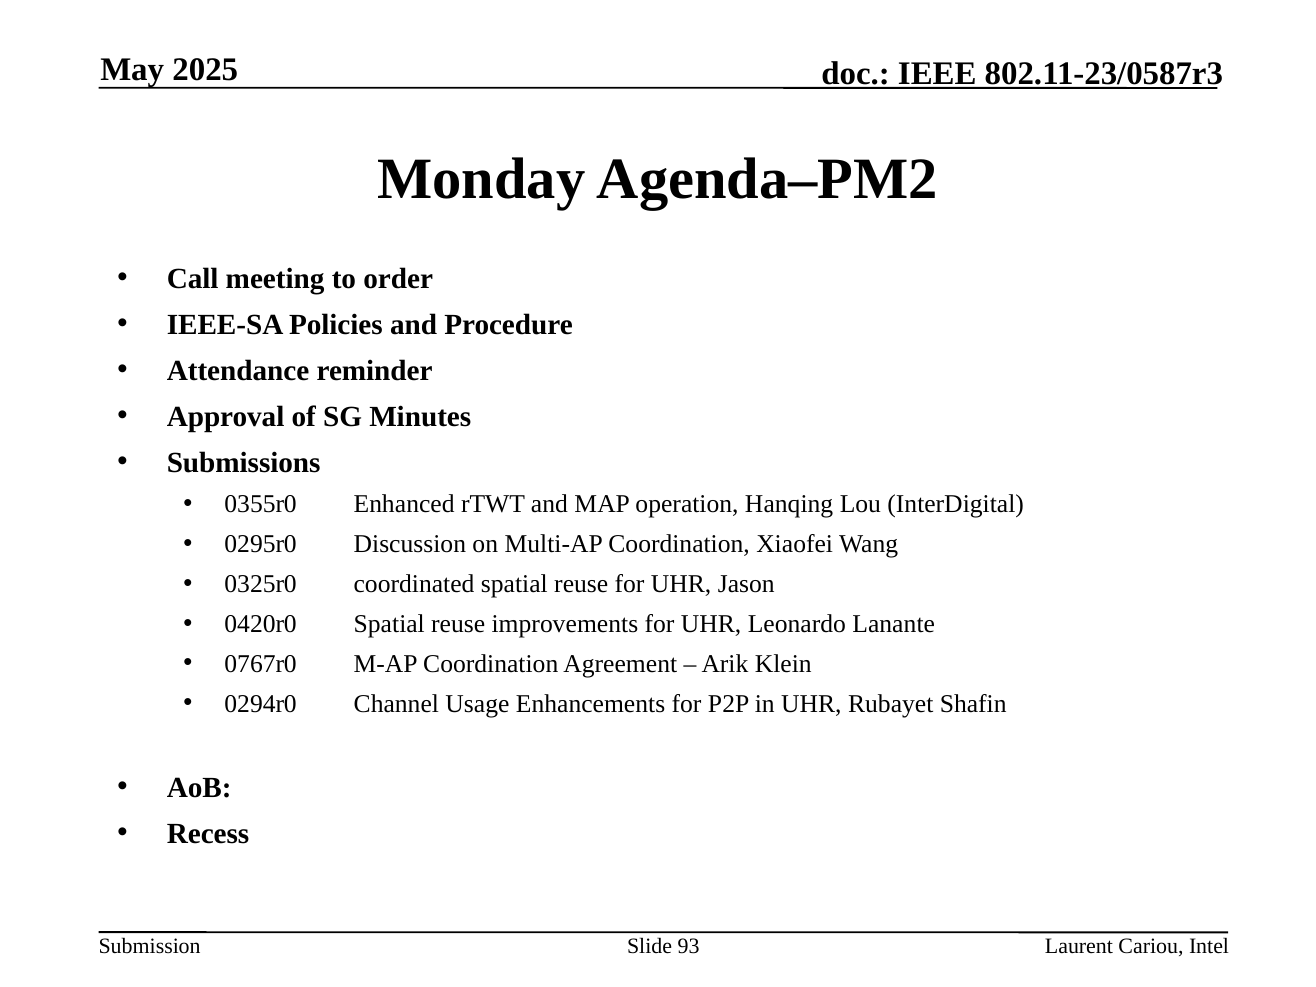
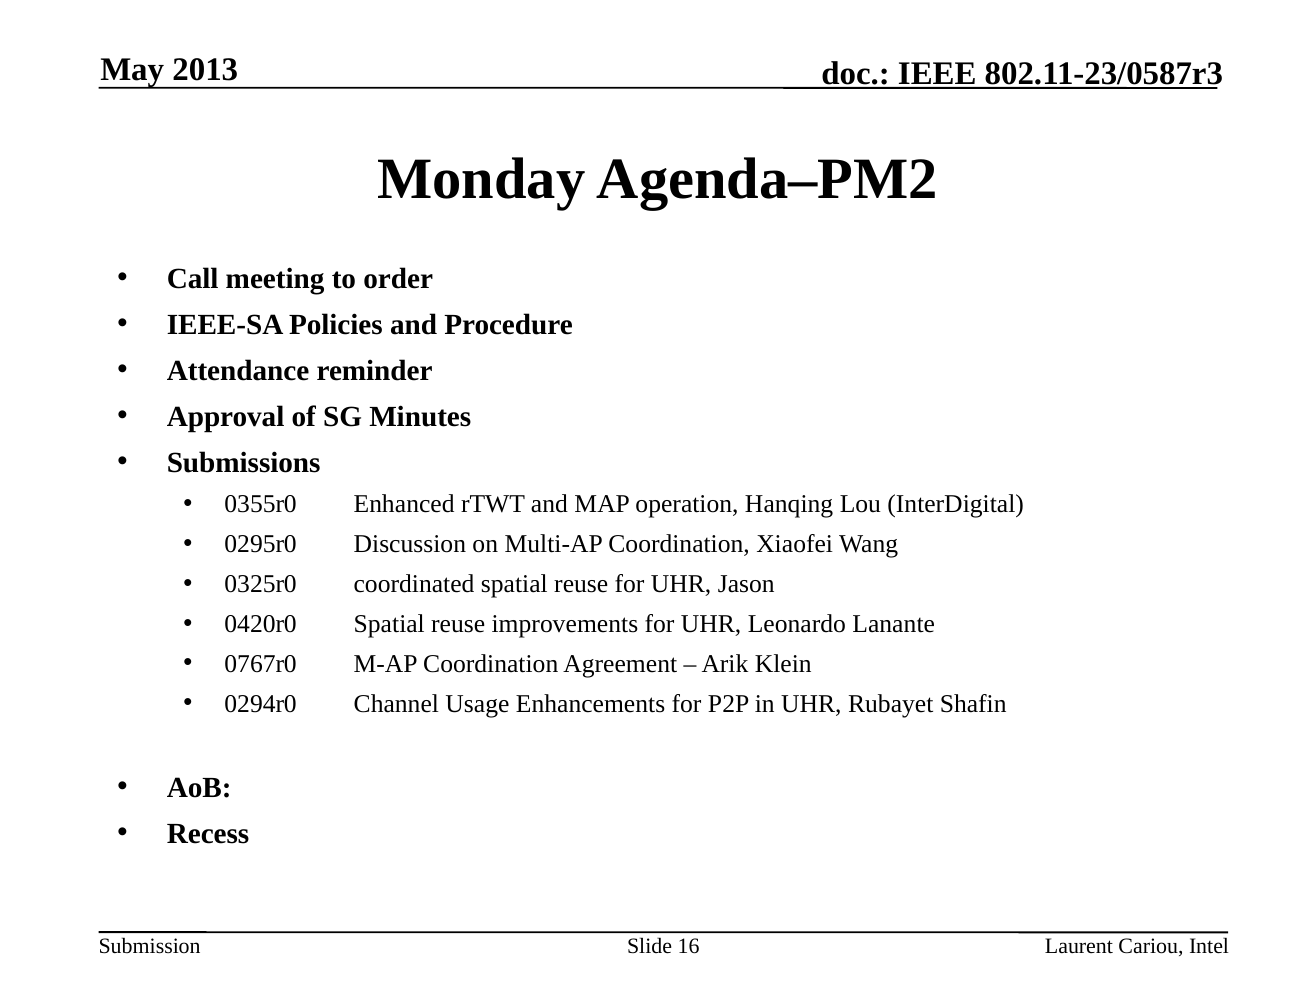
2025: 2025 -> 2013
93: 93 -> 16
